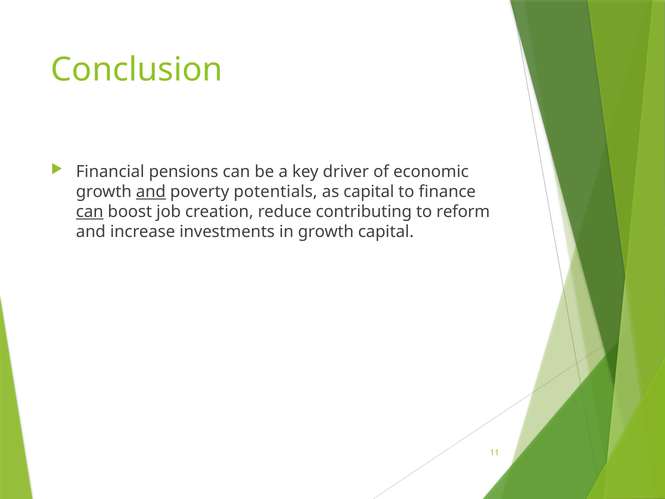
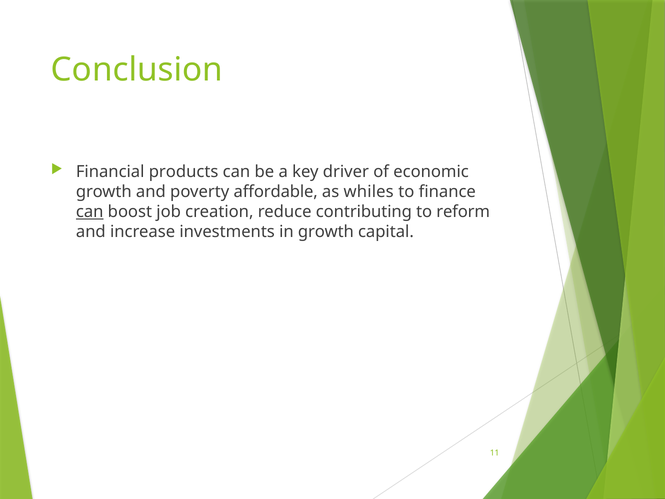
pensions: pensions -> products
and at (151, 192) underline: present -> none
potentials: potentials -> affordable
as capital: capital -> whiles
